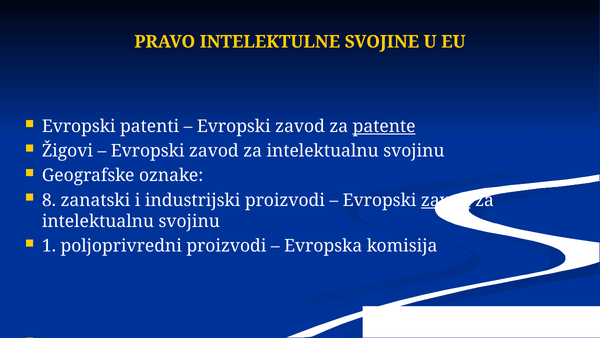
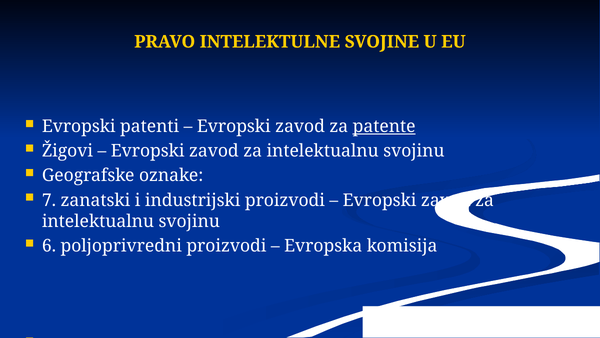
8: 8 -> 7
zavod at (446, 200) underline: present -> none
1: 1 -> 6
